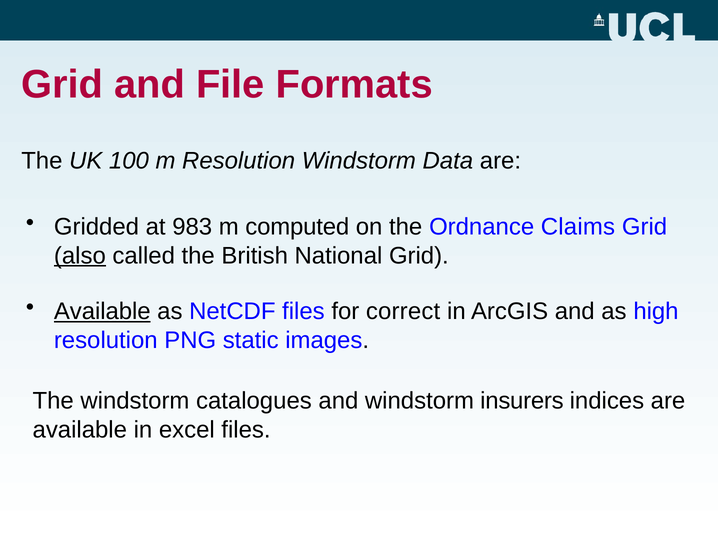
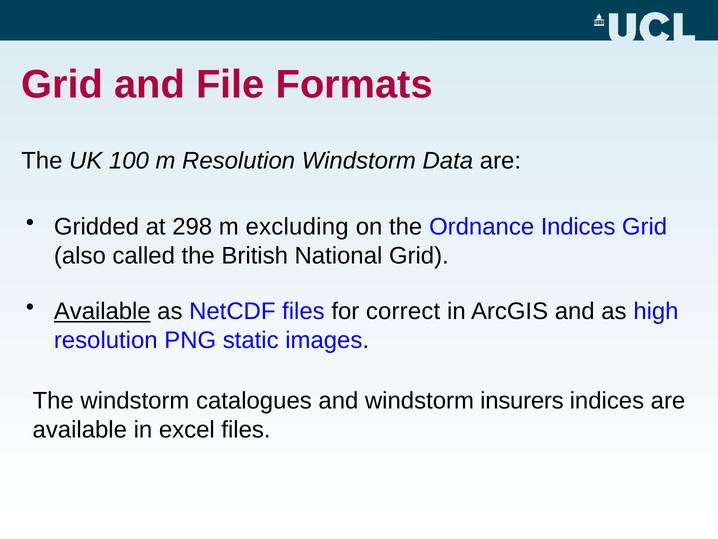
983: 983 -> 298
computed: computed -> excluding
Ordnance Claims: Claims -> Indices
also underline: present -> none
